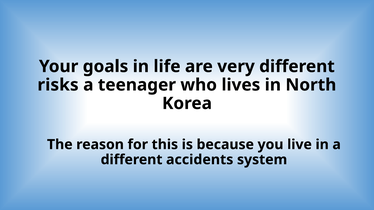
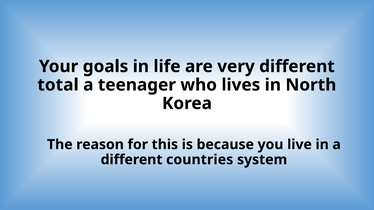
risks: risks -> total
accidents: accidents -> countries
